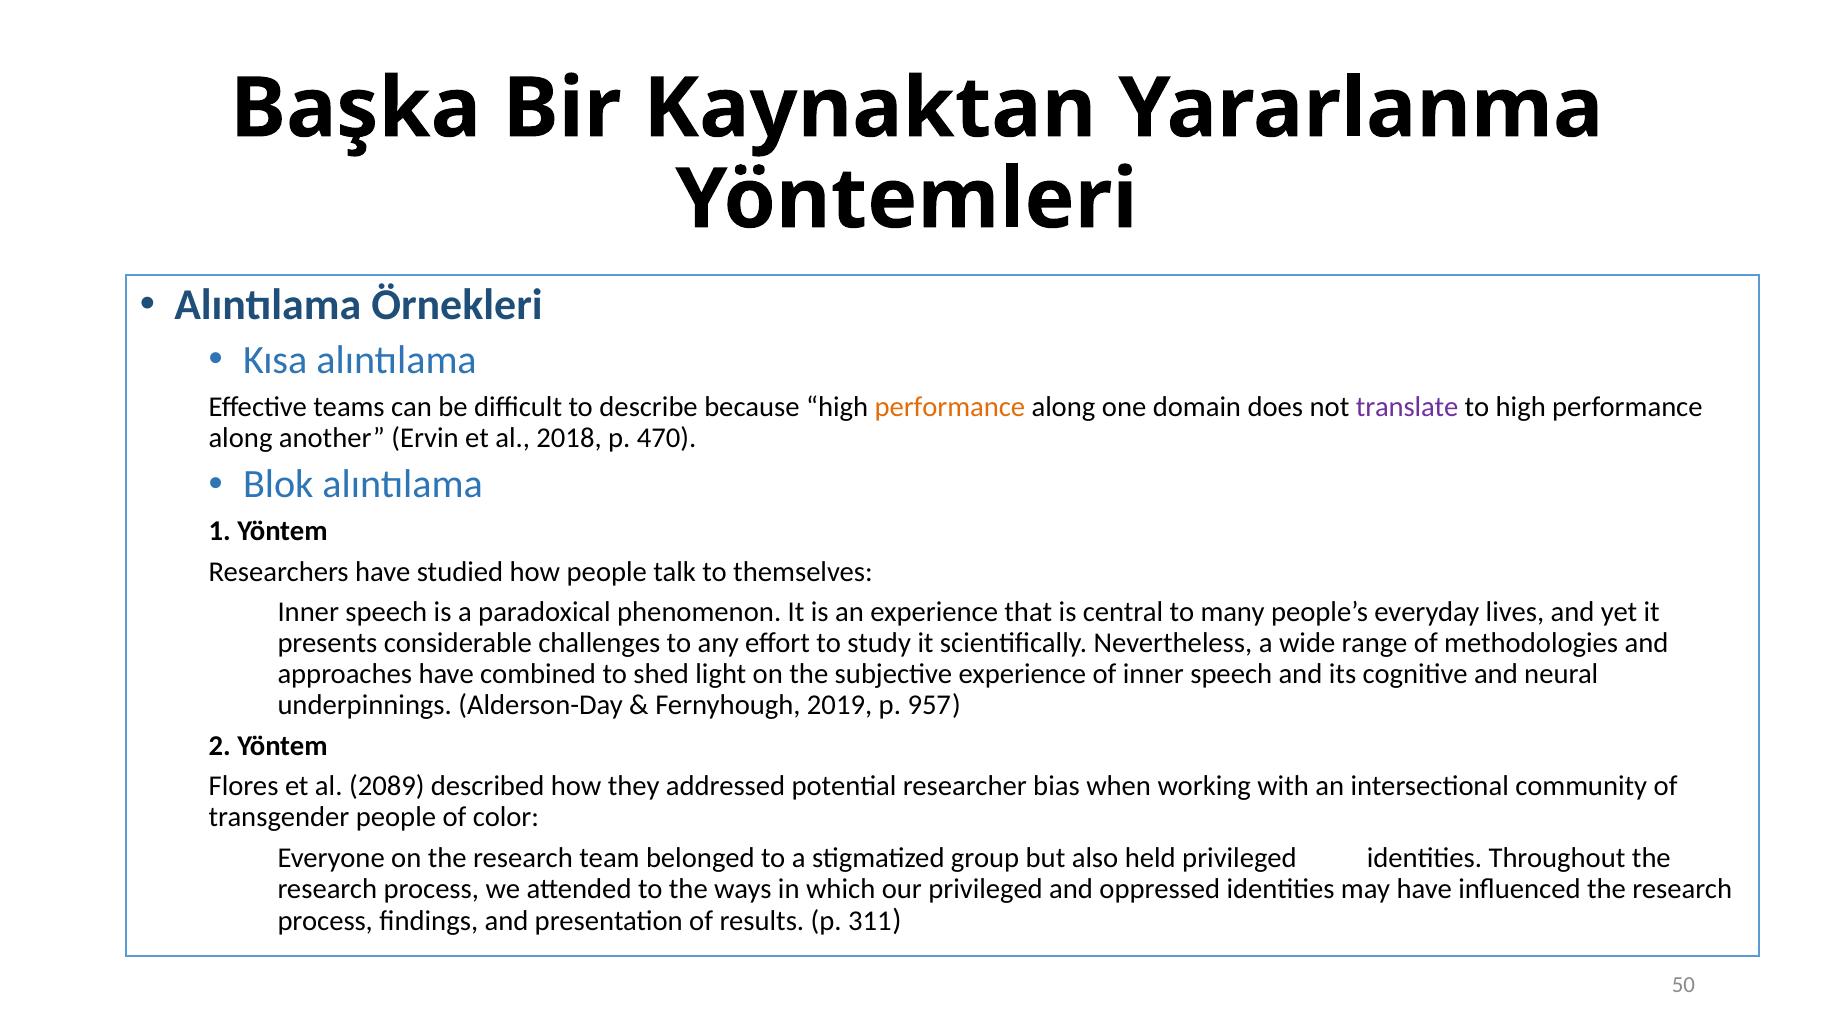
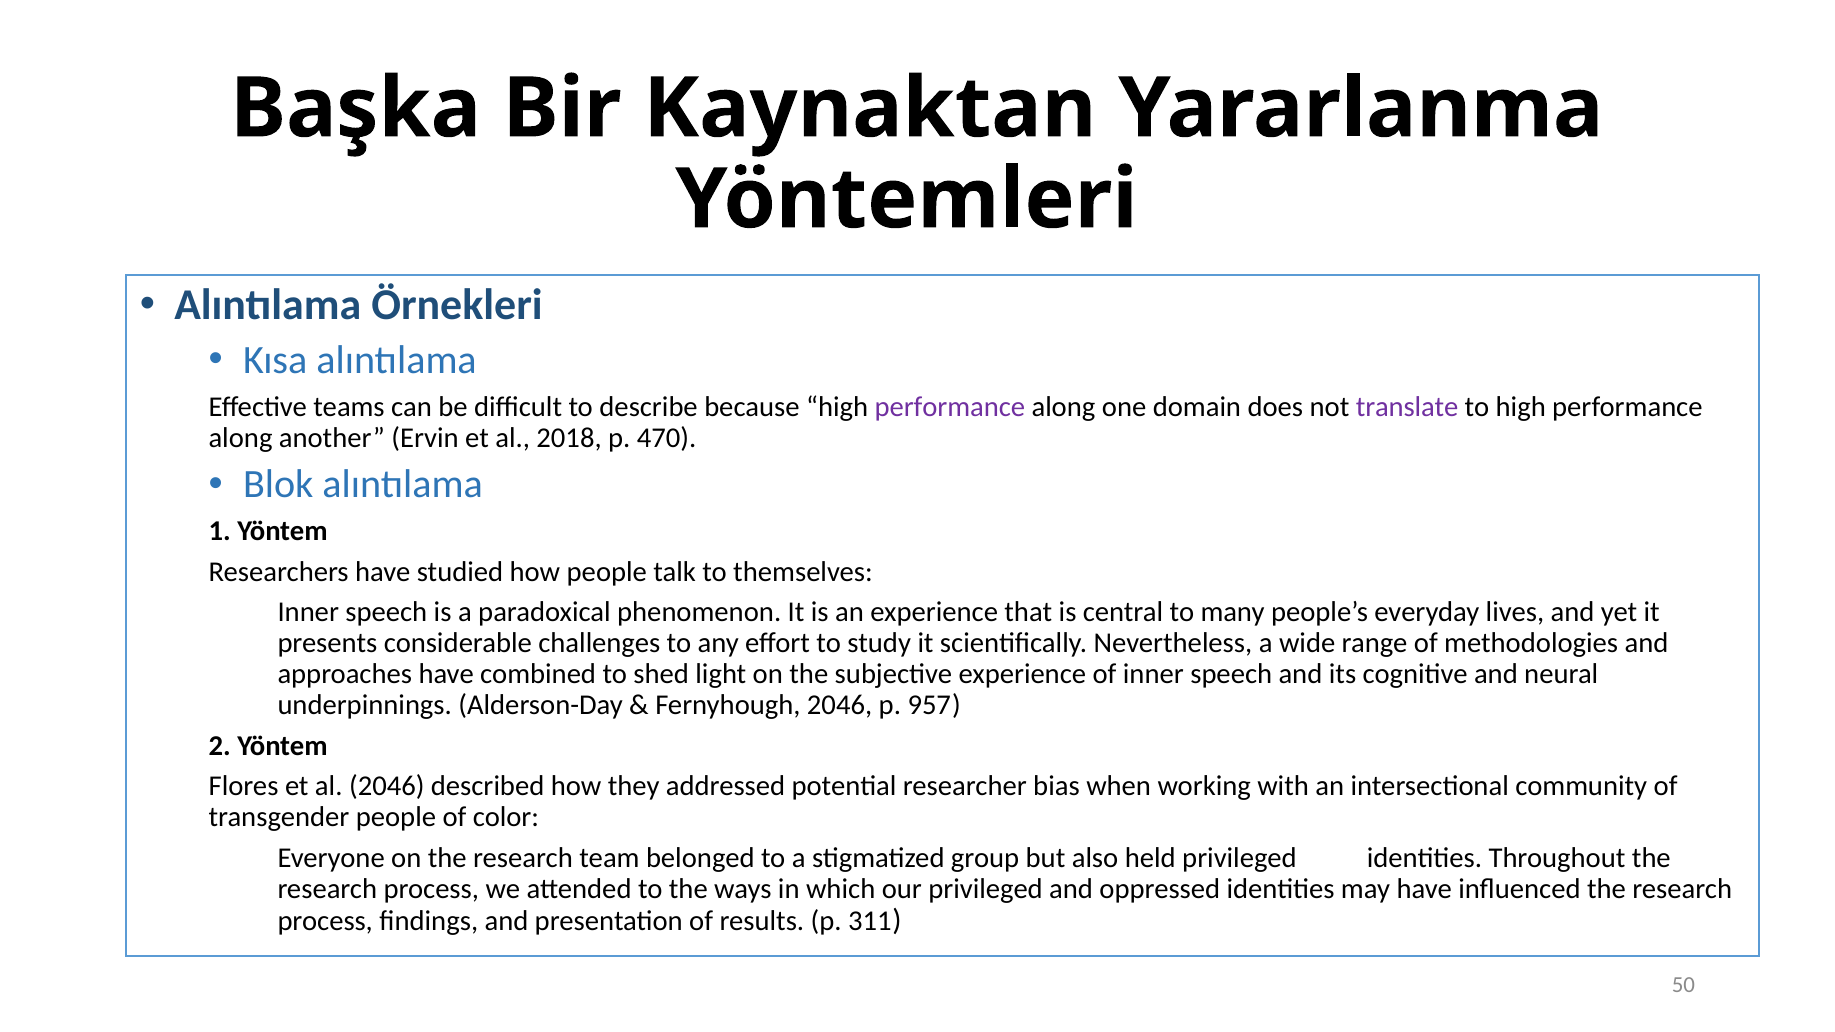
performance at (950, 407) colour: orange -> purple
Fernyhough 2019: 2019 -> 2046
al 2089: 2089 -> 2046
